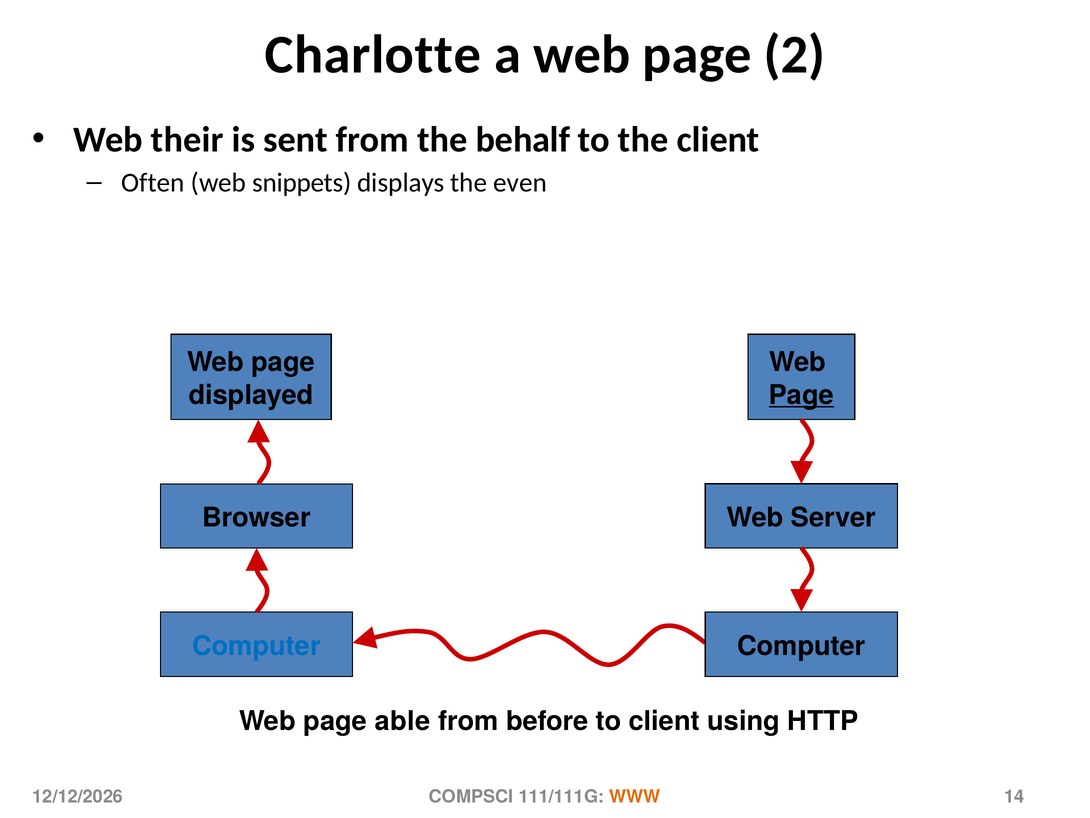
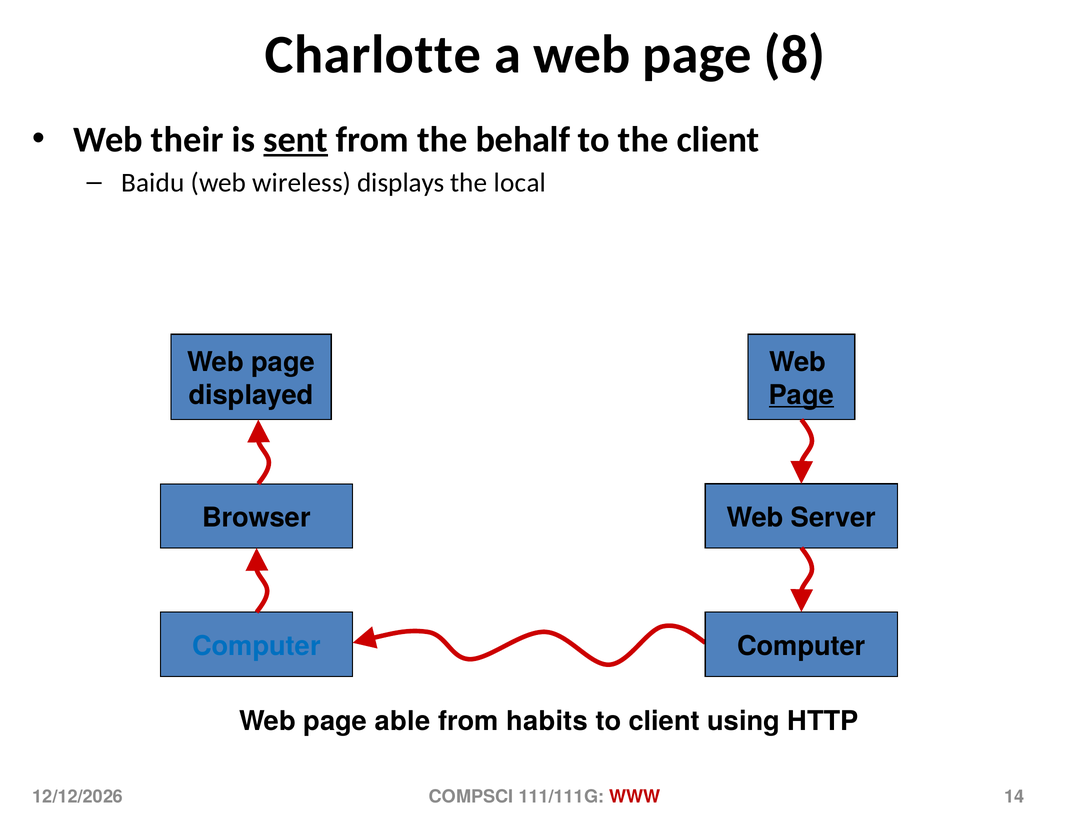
2: 2 -> 8
sent underline: none -> present
Often: Often -> Baidu
snippets: snippets -> wireless
even: even -> local
before: before -> habits
WWW colour: orange -> red
